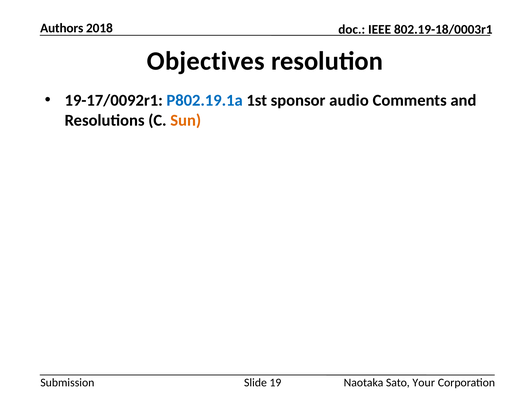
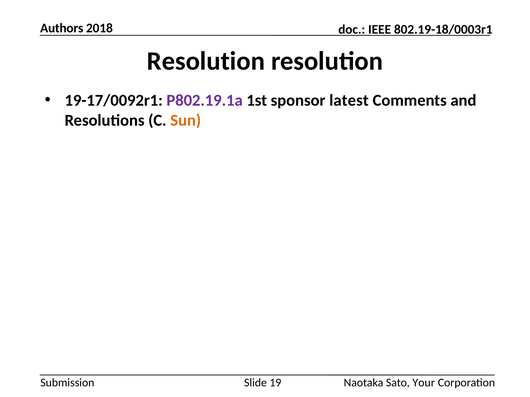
Objectives at (206, 61): Objectives -> Resolution
P802.19.1a colour: blue -> purple
audio: audio -> latest
